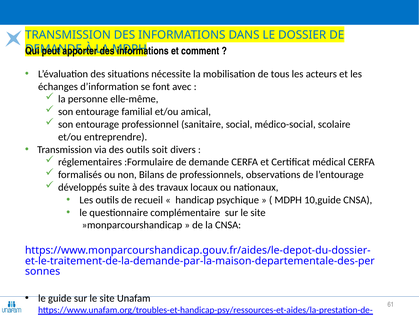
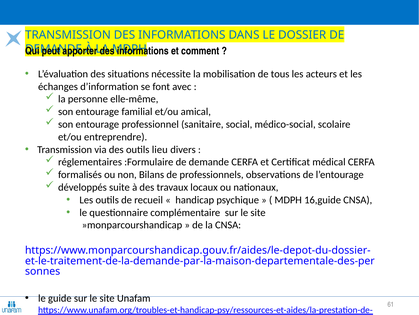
soit: soit -> lieu
10,guide: 10,guide -> 16,guide
